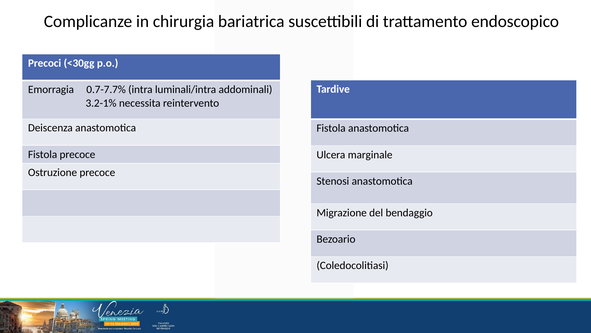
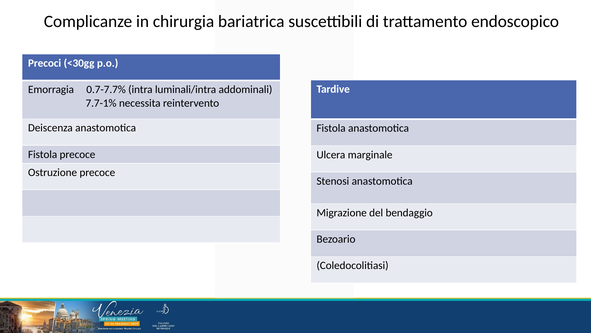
3.2-1%: 3.2-1% -> 7.7-1%
